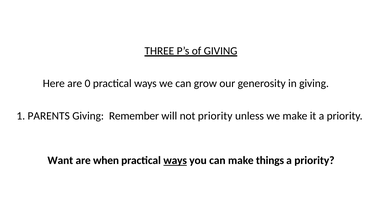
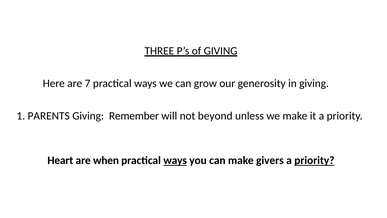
0: 0 -> 7
not priority: priority -> beyond
Want: Want -> Heart
things: things -> givers
priority at (314, 160) underline: none -> present
